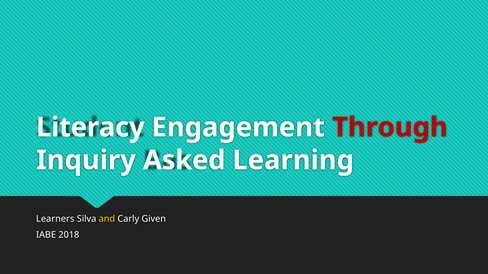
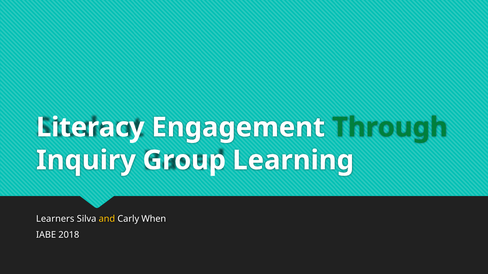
Through colour: red -> green
Asked: Asked -> Group
Given: Given -> When
